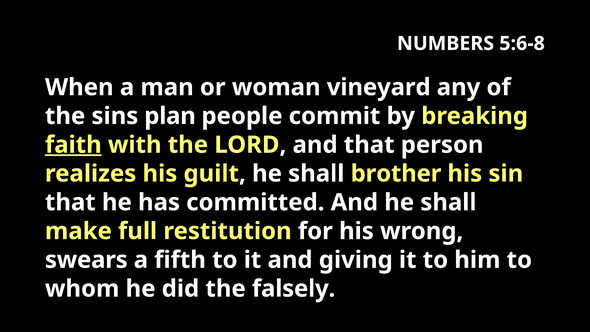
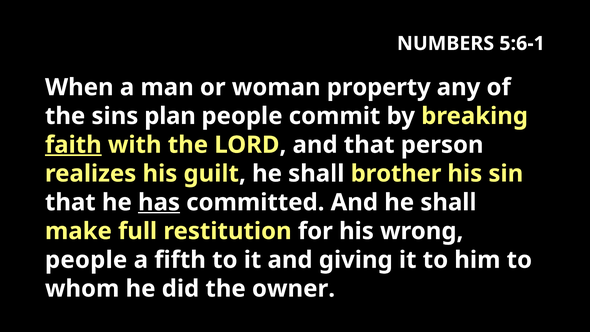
5:6-8: 5:6-8 -> 5:6-1
vineyard: vineyard -> property
has underline: none -> present
swears at (86, 260): swears -> people
falsely: falsely -> owner
